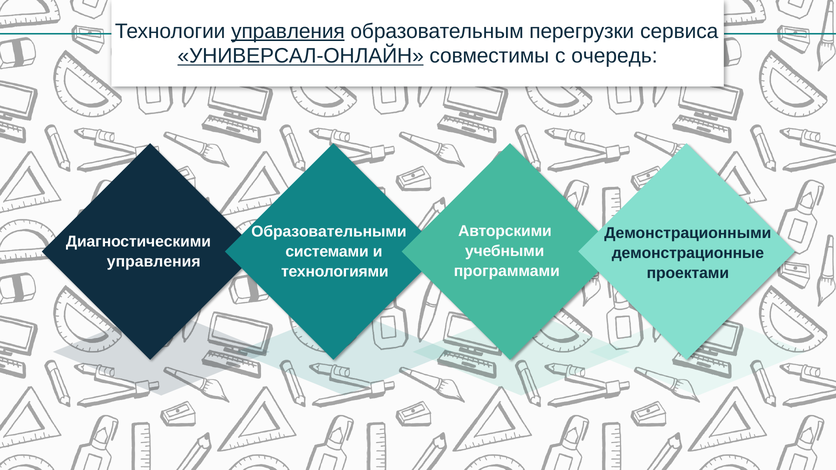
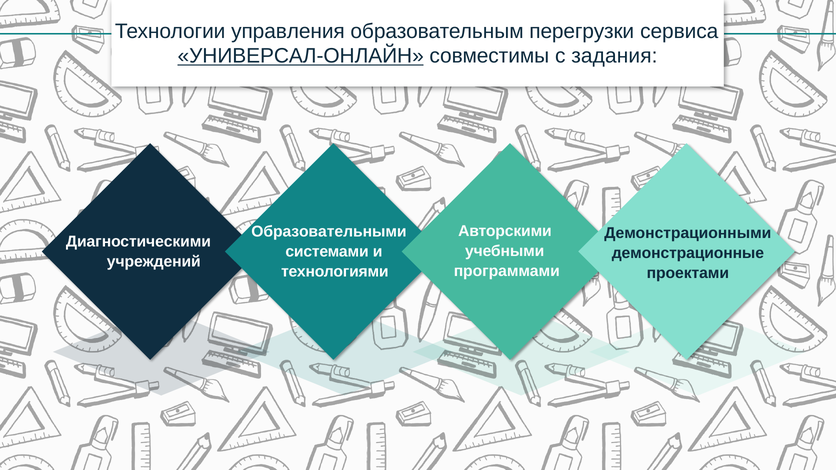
управления at (288, 31) underline: present -> none
очередь: очередь -> задания
управления at (154, 262): управления -> учреждений
